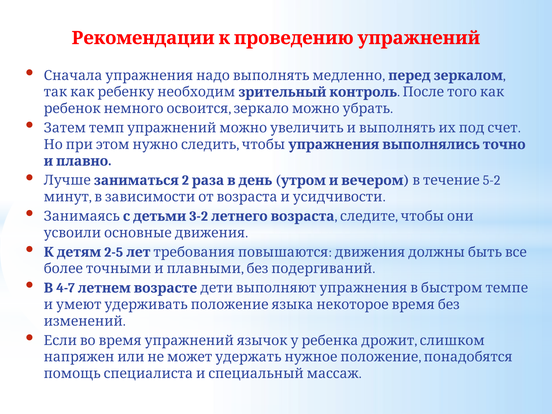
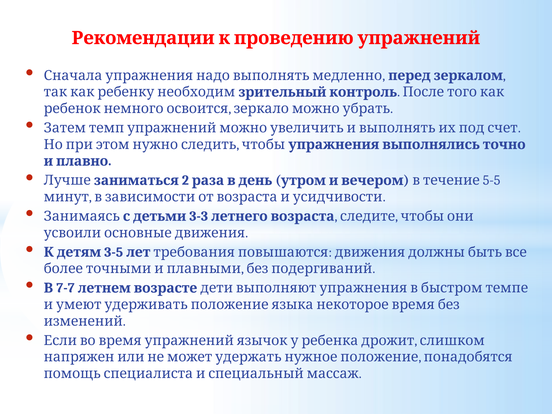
5-2: 5-2 -> 5-5
3-2: 3-2 -> 3-3
2-5: 2-5 -> 3-5
4-7: 4-7 -> 7-7
